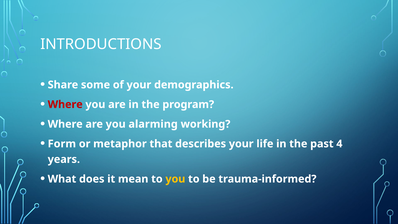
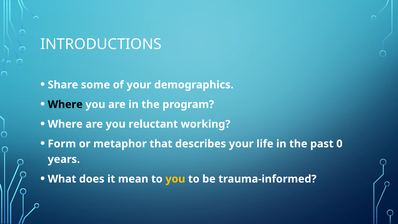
Where at (65, 104) colour: red -> black
alarming: alarming -> reluctant
4: 4 -> 0
